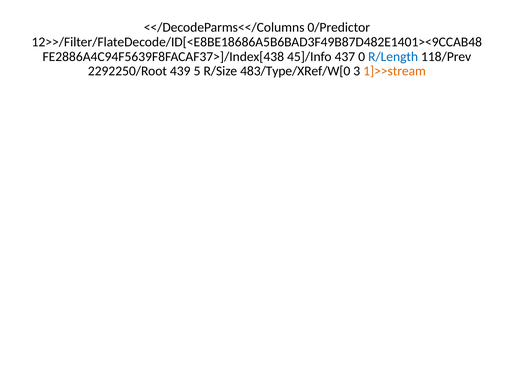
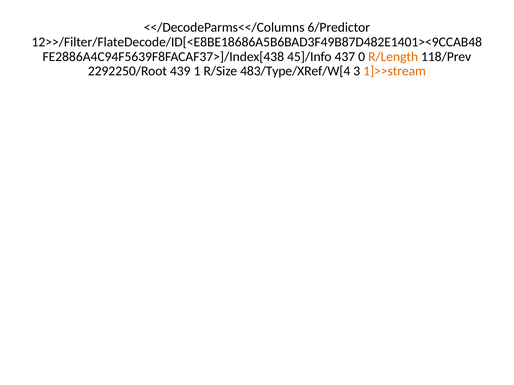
0/Predictor: 0/Predictor -> 6/Predictor
R/Length colour: blue -> orange
5: 5 -> 1
483/Type/XRef/W[0: 483/Type/XRef/W[0 -> 483/Type/XRef/W[4
